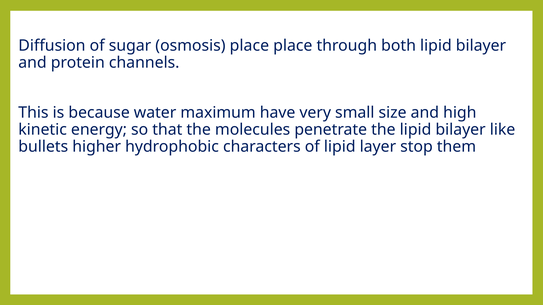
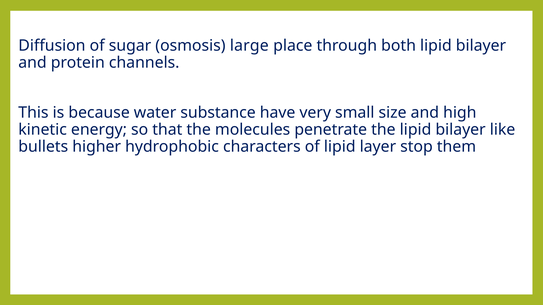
osmosis place: place -> large
maximum: maximum -> substance
